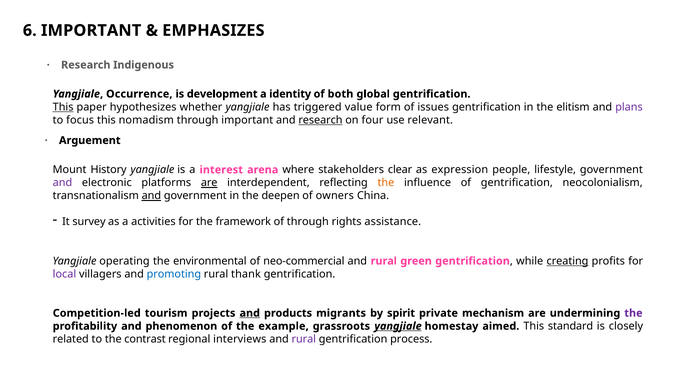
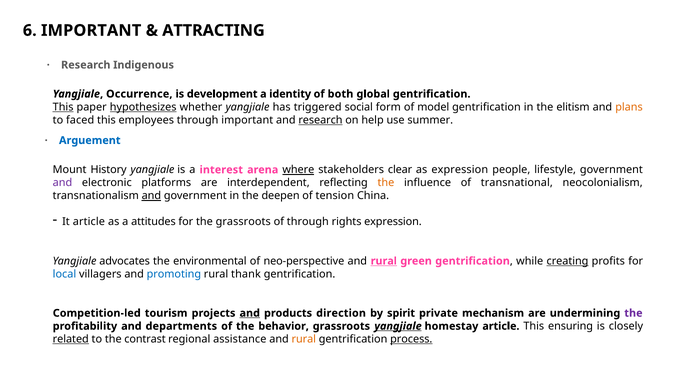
EMPHASIZES: EMPHASIZES -> ATTRACTING
hypothesizes underline: none -> present
value: value -> social
issues: issues -> model
plans colour: purple -> orange
focus: focus -> faced
nomadism: nomadism -> employees
four: four -> help
relevant: relevant -> summer
Arguement colour: black -> blue
where underline: none -> present
are at (209, 183) underline: present -> none
of gentrification: gentrification -> transnational
owners: owners -> tension
It survey: survey -> article
activities: activities -> attitudes
the framework: framework -> grassroots
rights assistance: assistance -> expression
operating: operating -> advocates
neo-commercial: neo-commercial -> neo-perspective
rural at (384, 261) underline: none -> present
local colour: purple -> blue
migrants: migrants -> direction
phenomenon: phenomenon -> departments
example: example -> behavior
homestay aimed: aimed -> article
standard: standard -> ensuring
related underline: none -> present
interviews: interviews -> assistance
rural at (304, 340) colour: purple -> orange
process underline: none -> present
